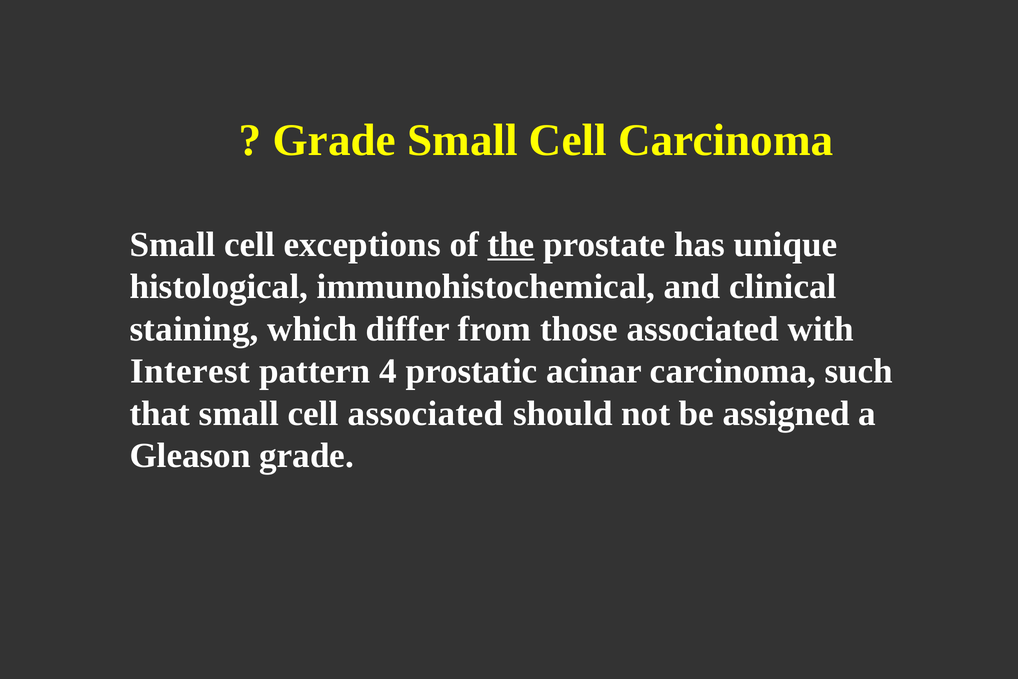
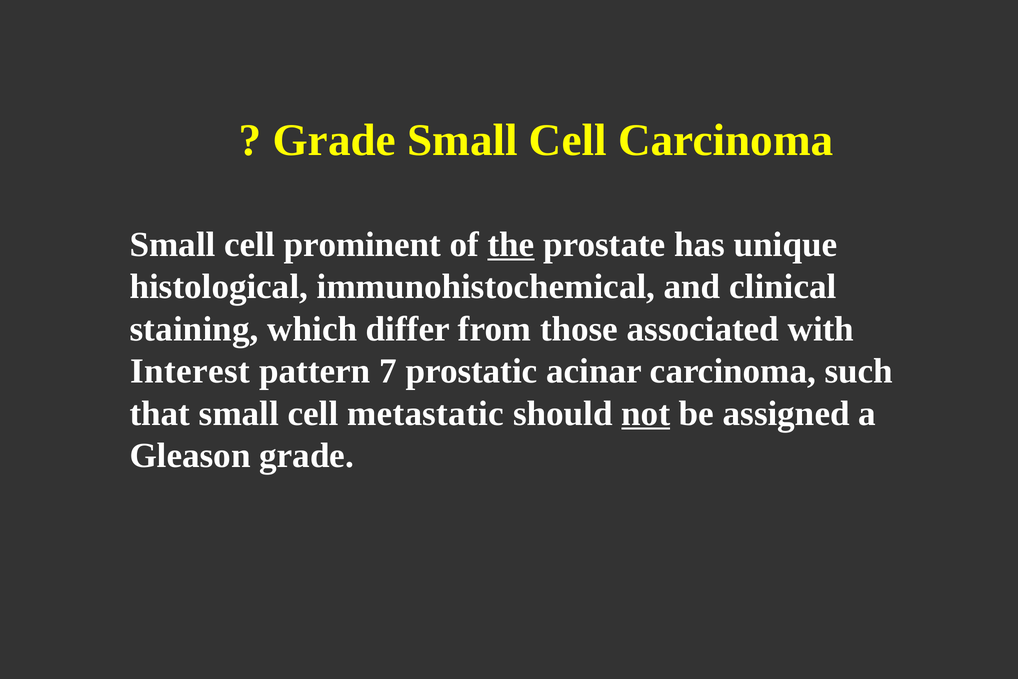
exceptions: exceptions -> prominent
4: 4 -> 7
cell associated: associated -> metastatic
not underline: none -> present
